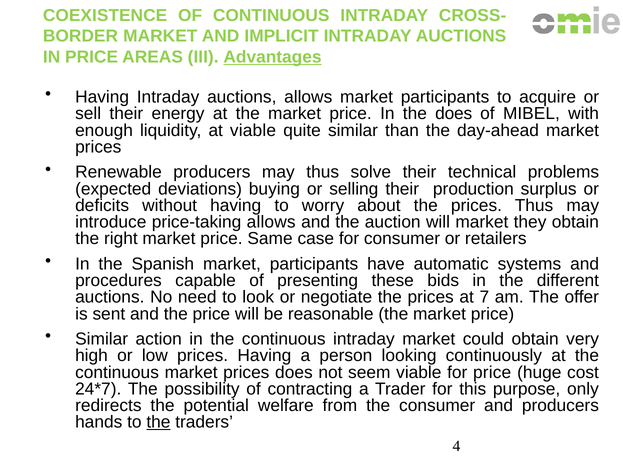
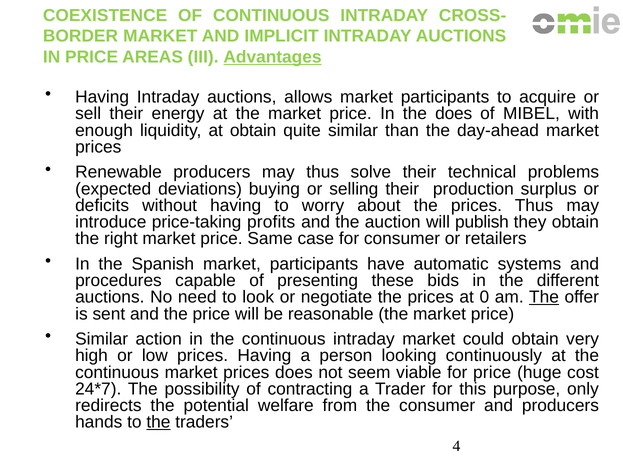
at viable: viable -> obtain
price-taking allows: allows -> profits
will market: market -> publish
7: 7 -> 0
The at (544, 297) underline: none -> present
